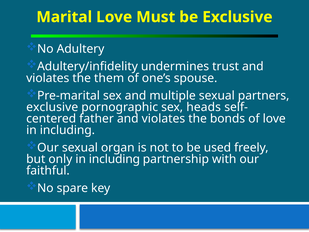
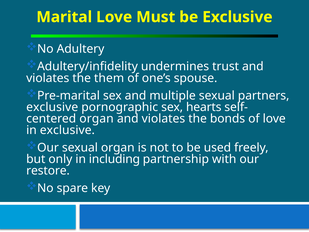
heads: heads -> hearts
father at (97, 118): father -> organ
including at (67, 130): including -> exclusive
faithful: faithful -> restore
